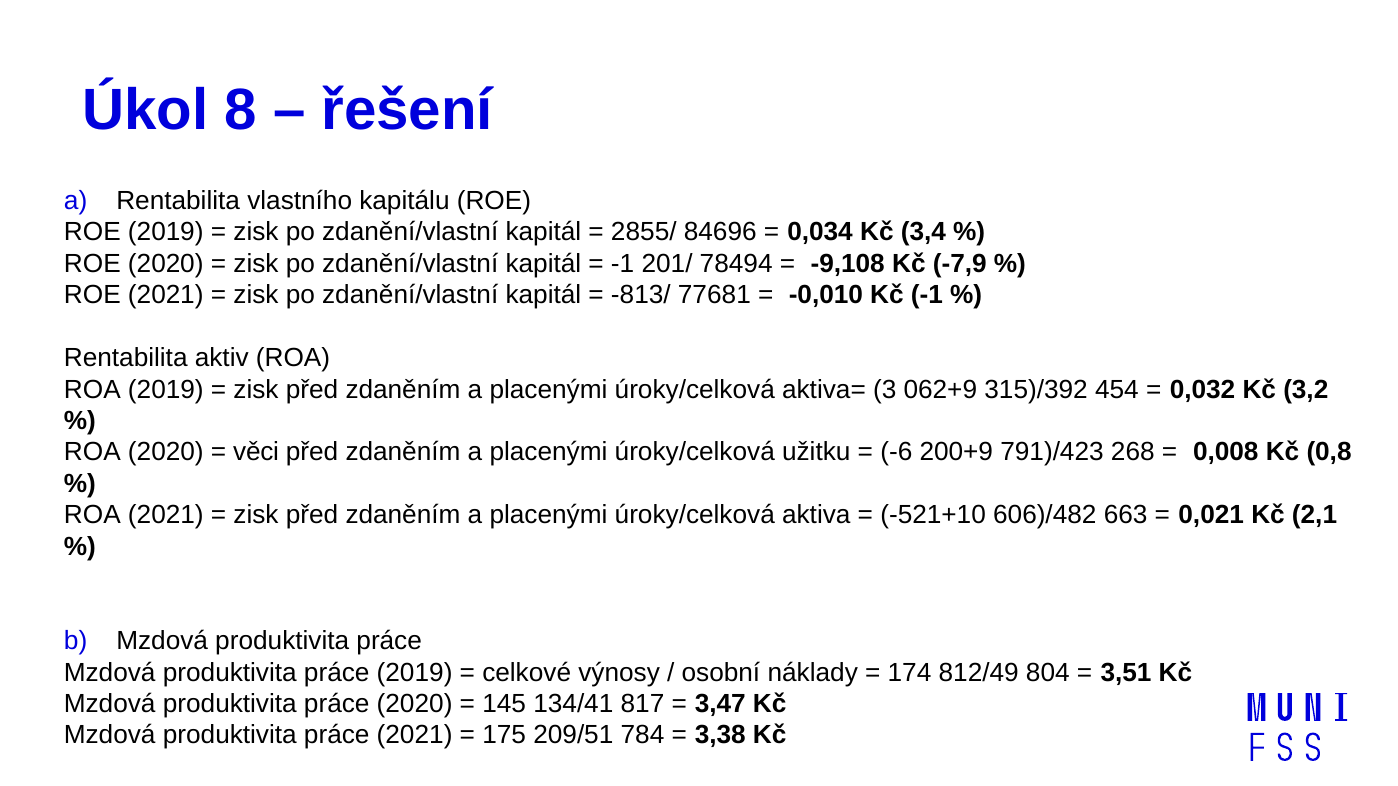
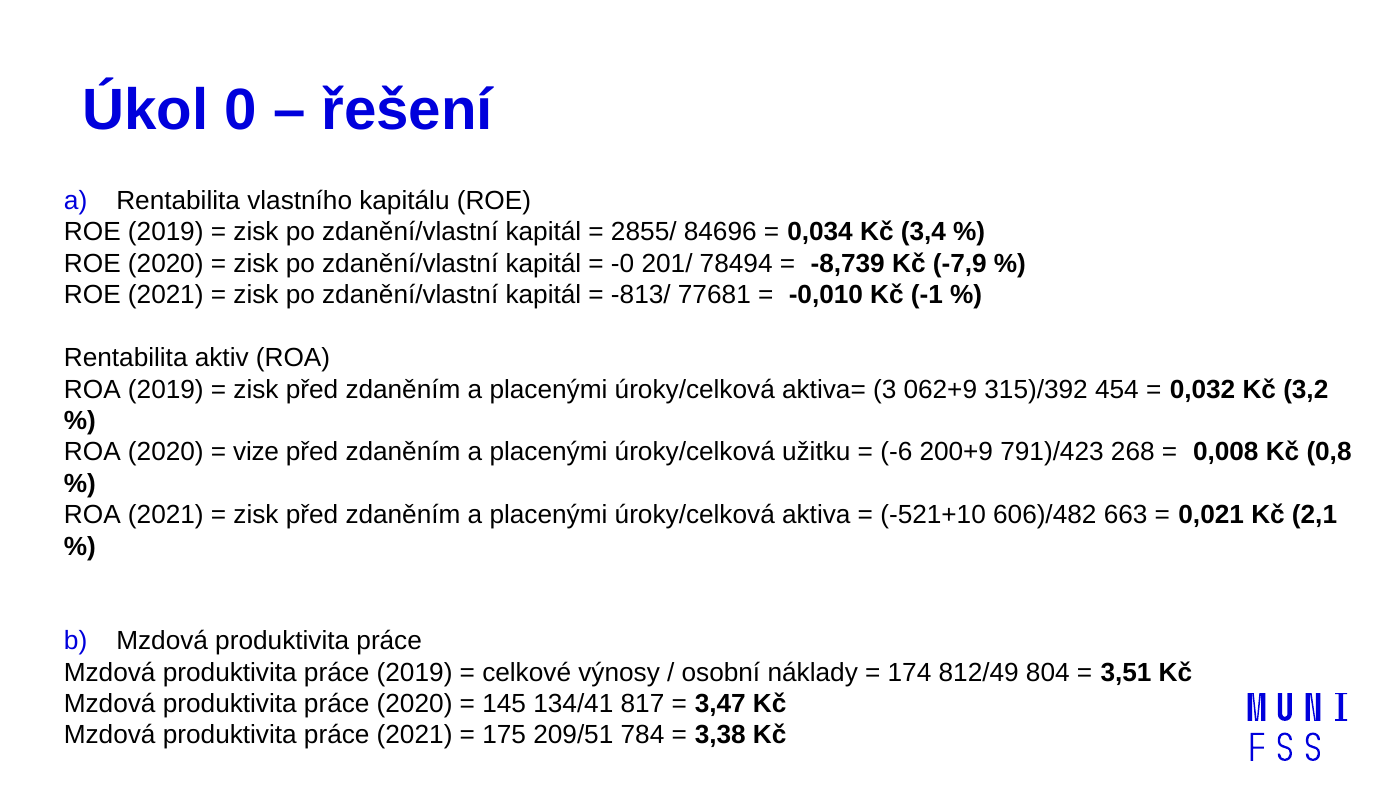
8: 8 -> 0
-1 at (623, 264): -1 -> -0
-9,108: -9,108 -> -8,739
věci: věci -> vize
